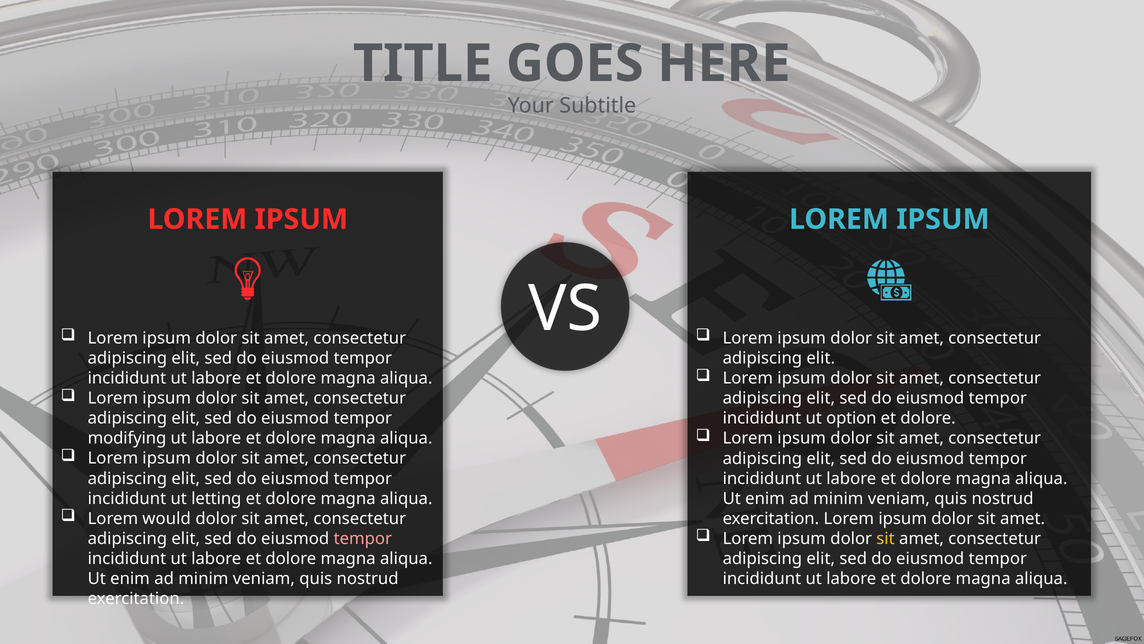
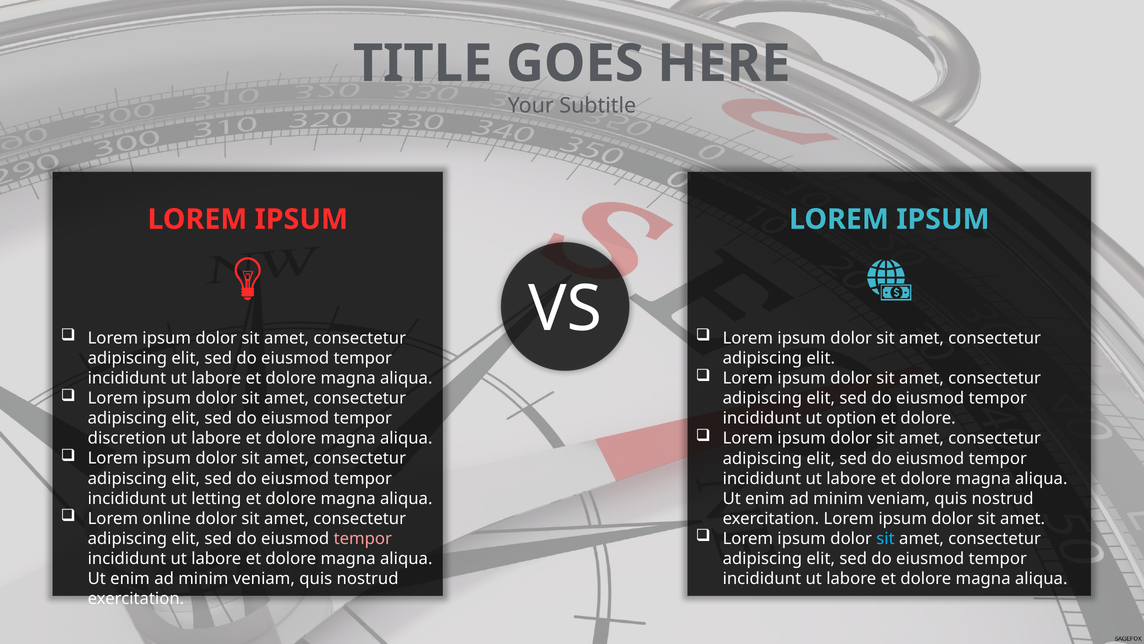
modifying: modifying -> discretion
would: would -> online
sit at (886, 538) colour: yellow -> light blue
